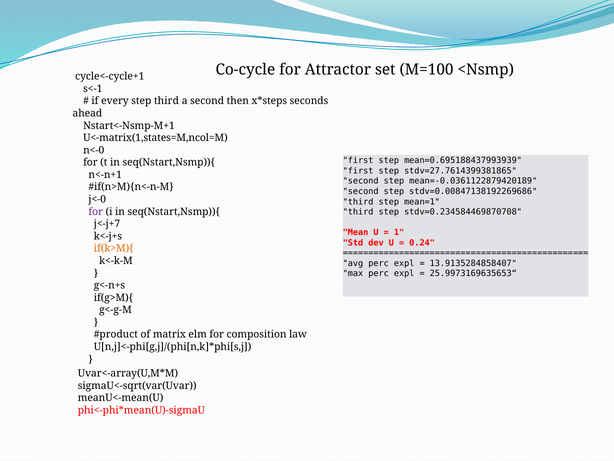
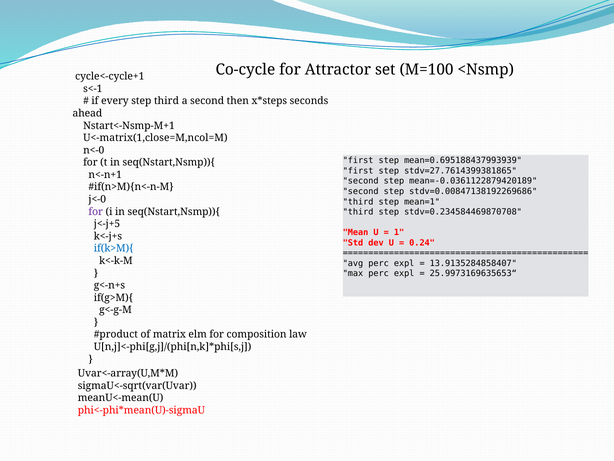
U<-matrix(1,states=M,ncol=M: U<-matrix(1,states=M,ncol=M -> U<-matrix(1,close=M,ncol=M
j<-j+7: j<-j+7 -> j<-j+5
if(k>M){ colour: orange -> blue
